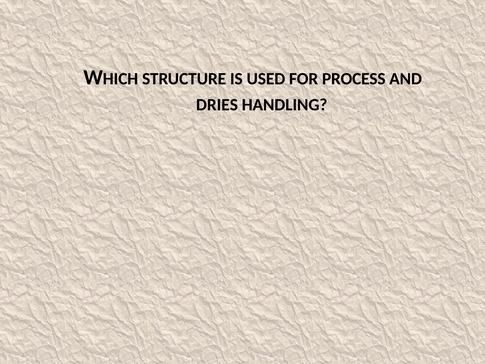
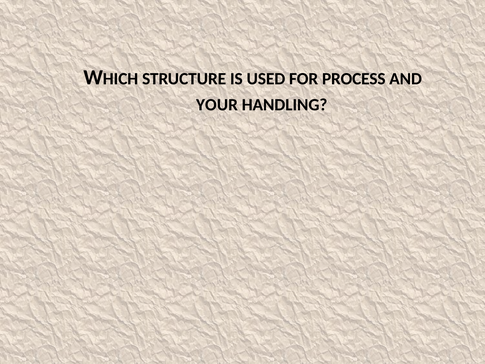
DRIES: DRIES -> YOUR
